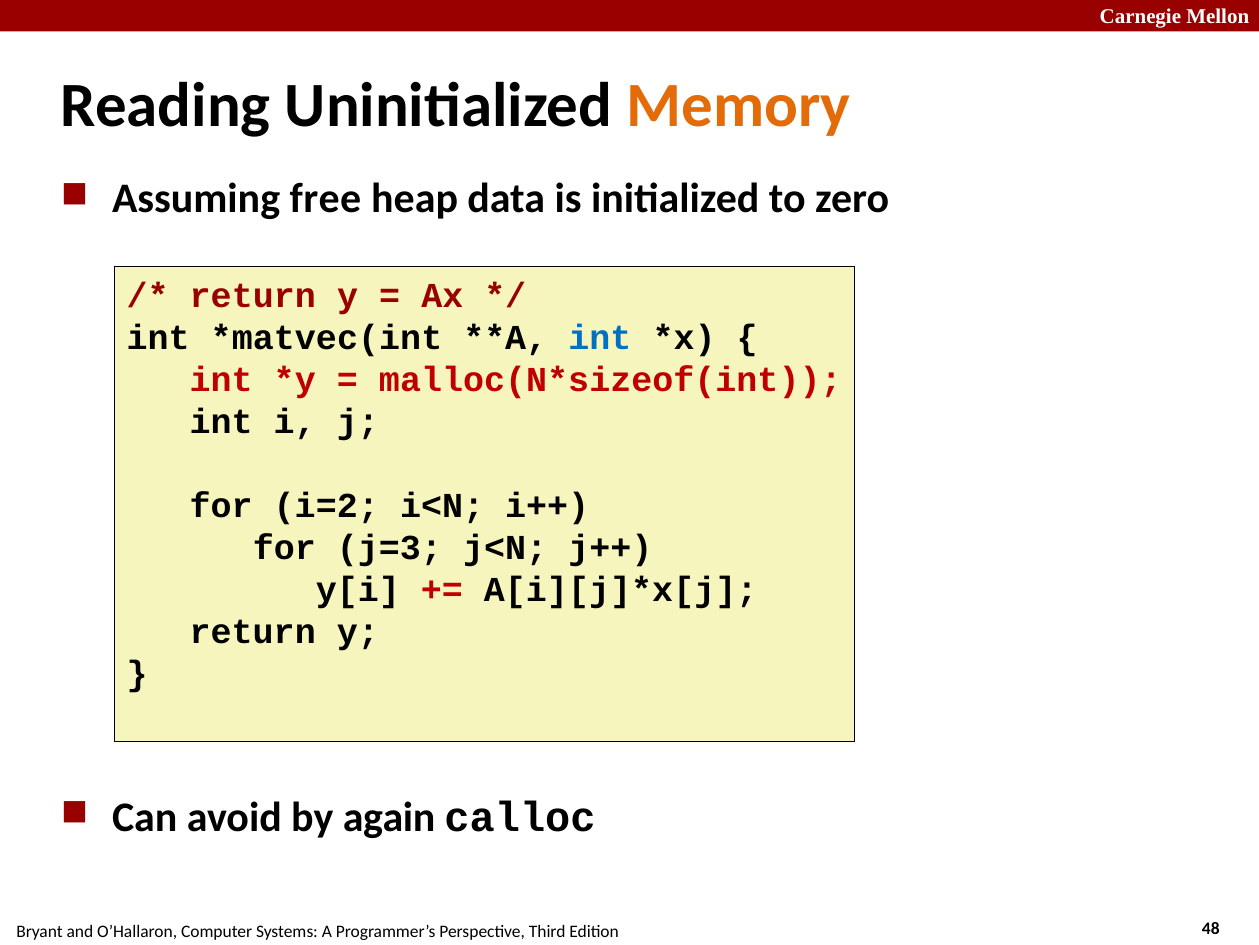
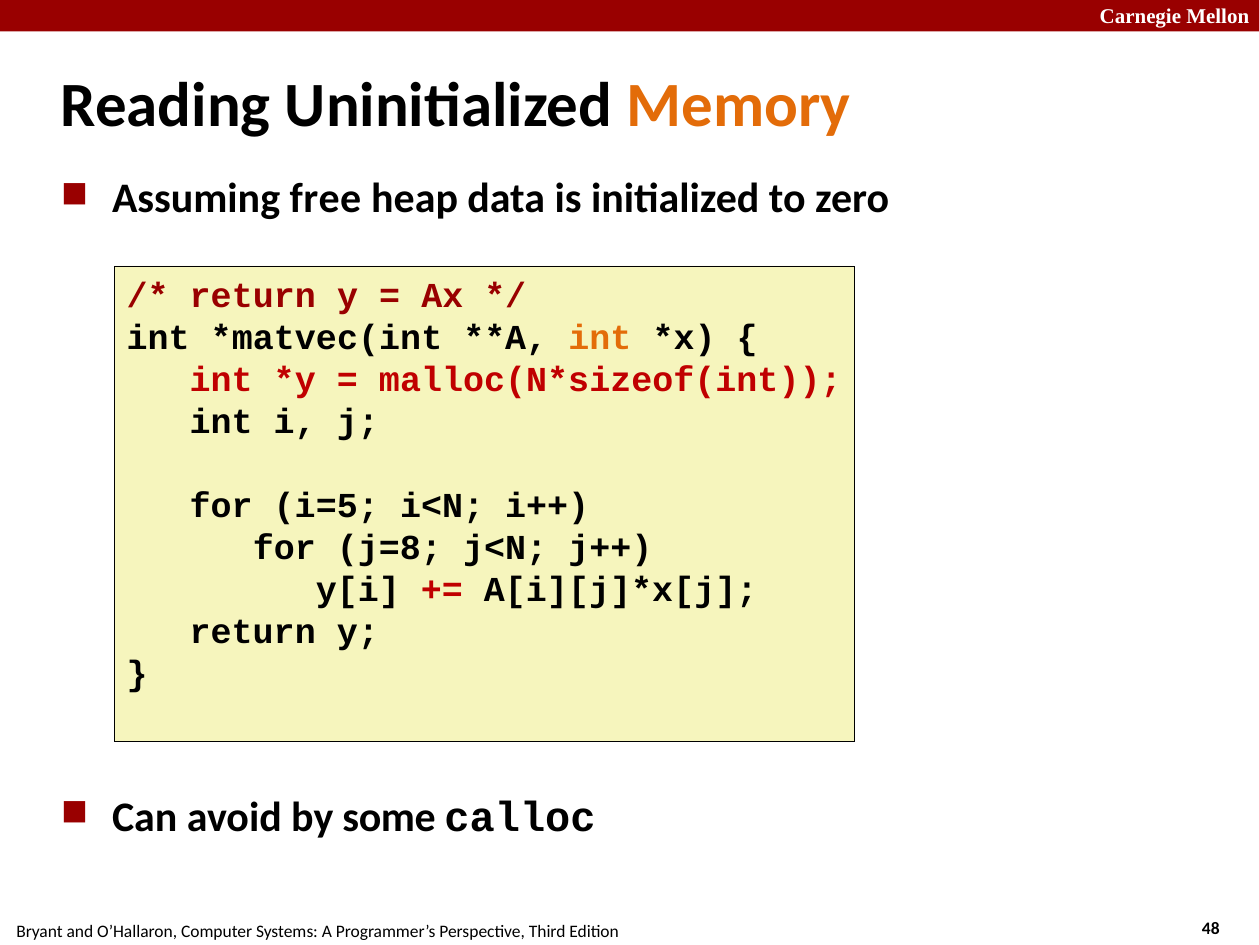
int at (600, 338) colour: blue -> orange
i=2: i=2 -> i=5
j=3: j=3 -> j=8
again: again -> some
